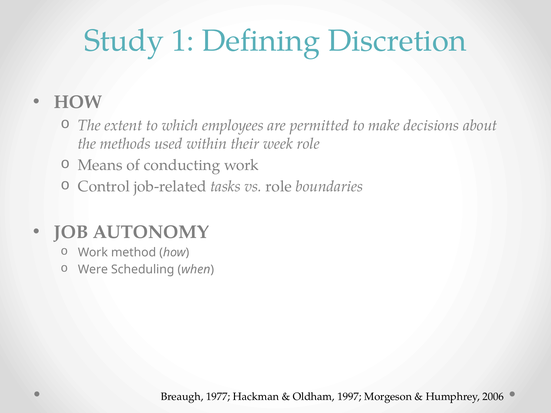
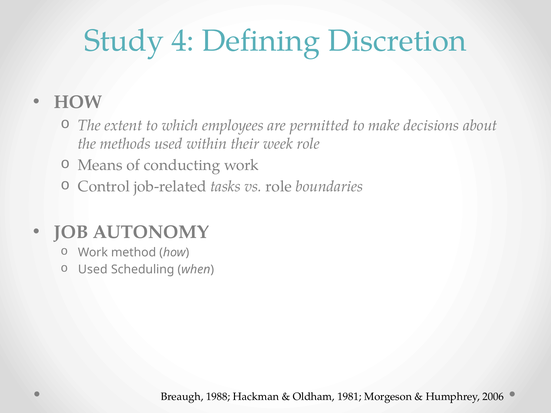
1: 1 -> 4
Were at (93, 270): Were -> Used
1977: 1977 -> 1988
1997: 1997 -> 1981
